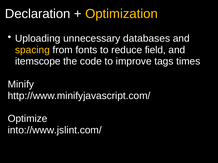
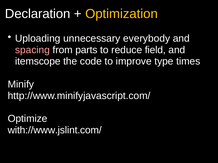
databases: databases -> everybody
spacing colour: yellow -> pink
fonts: fonts -> parts
tags: tags -> type
into://www.jslint.com/: into://www.jslint.com/ -> with://www.jslint.com/
